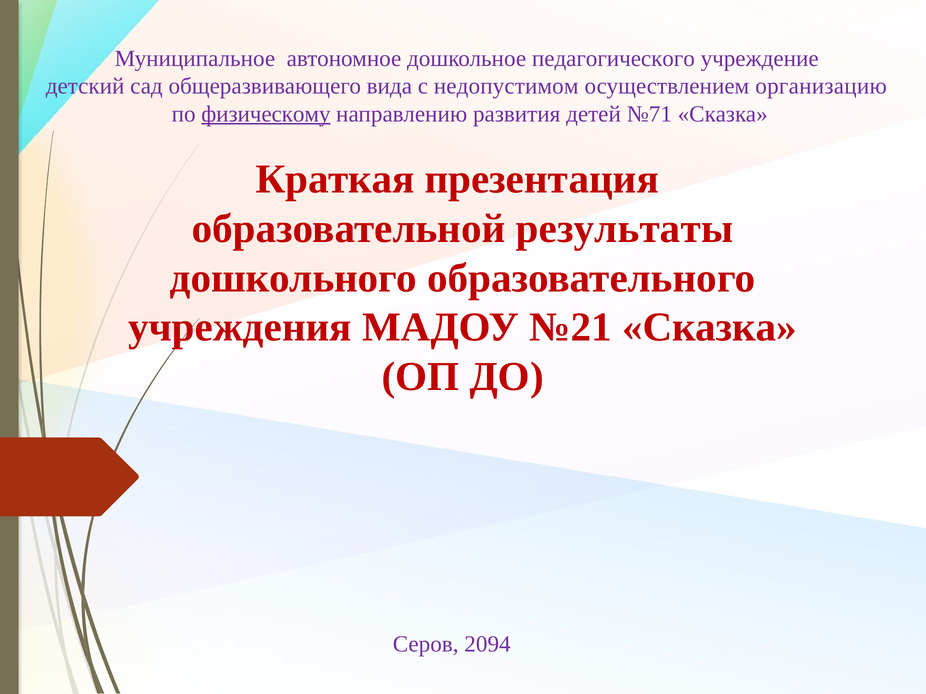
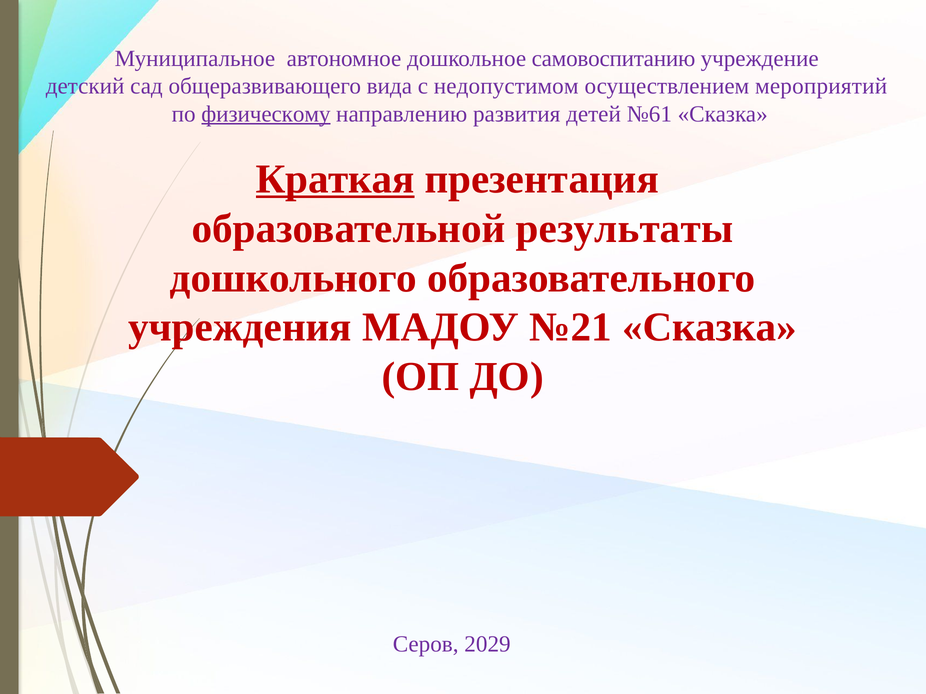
педагогического: педагогического -> самовоспитанию
организацию: организацию -> мероприятий
№71: №71 -> №61
Краткая underline: none -> present
2094: 2094 -> 2029
